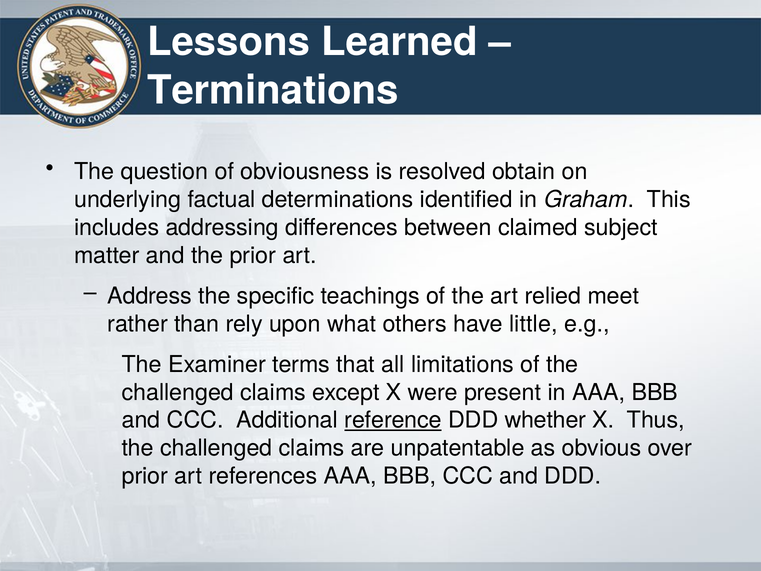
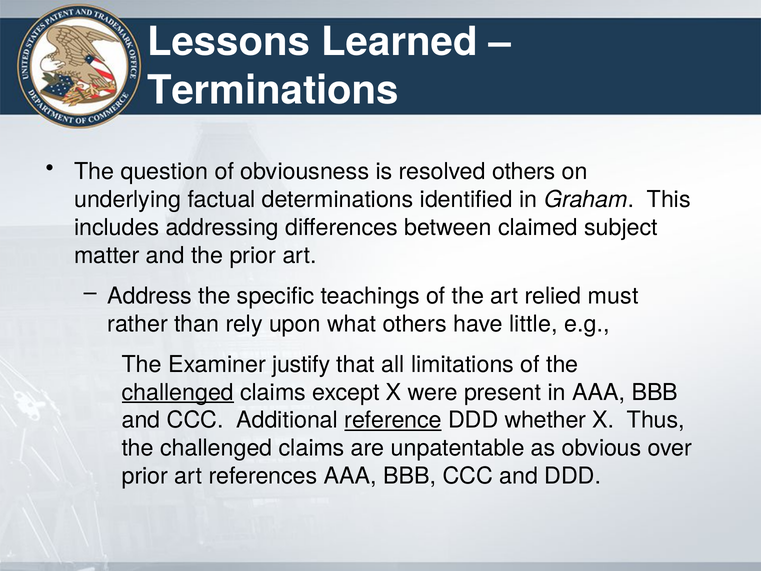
resolved obtain: obtain -> others
meet: meet -> must
terms: terms -> justify
challenged at (178, 392) underline: none -> present
